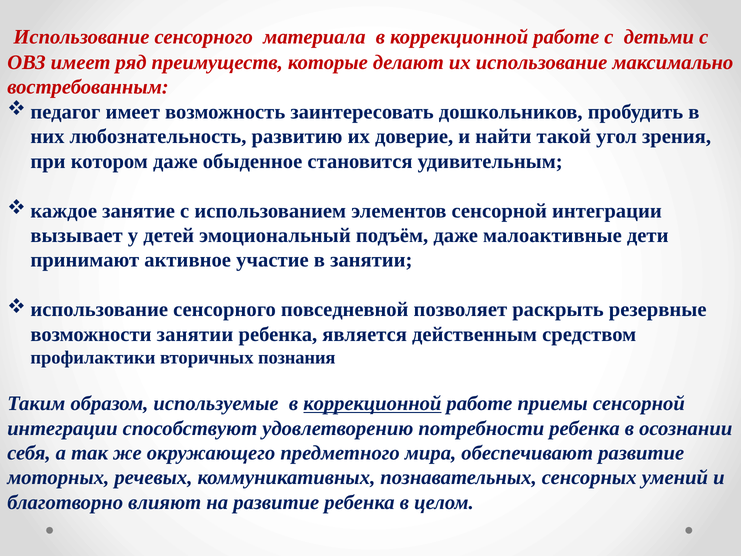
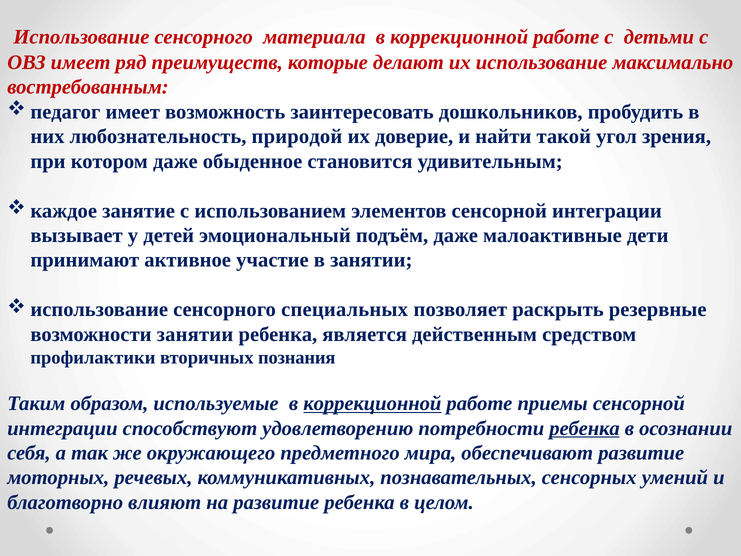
развитию: развитию -> природой
повседневной: повседневной -> специальных
ребенка at (585, 428) underline: none -> present
